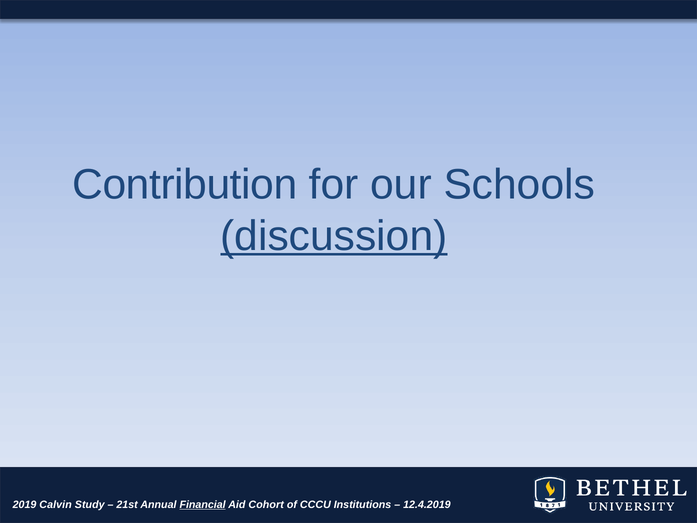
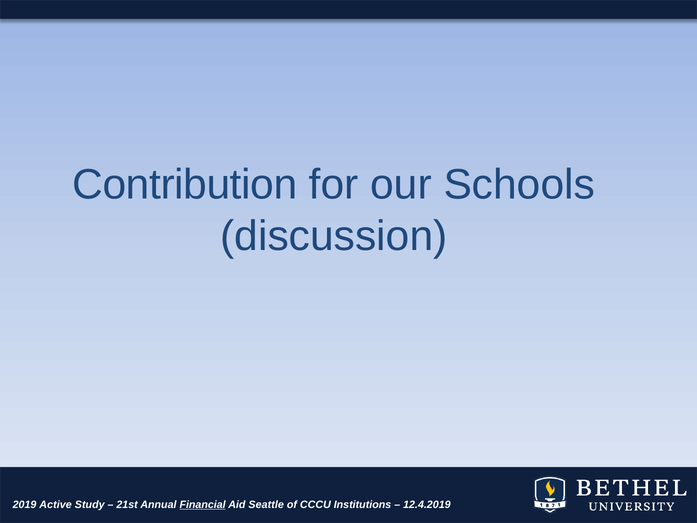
discussion underline: present -> none
Calvin: Calvin -> Active
Cohort: Cohort -> Seattle
